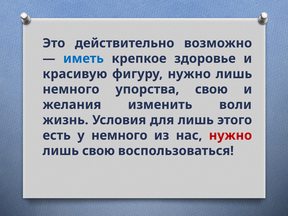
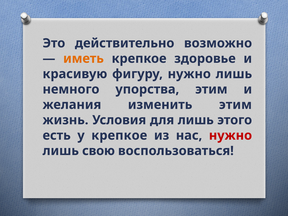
иметь colour: blue -> orange
упорства свою: свою -> этим
изменить воли: воли -> этим
у немного: немного -> крепкое
